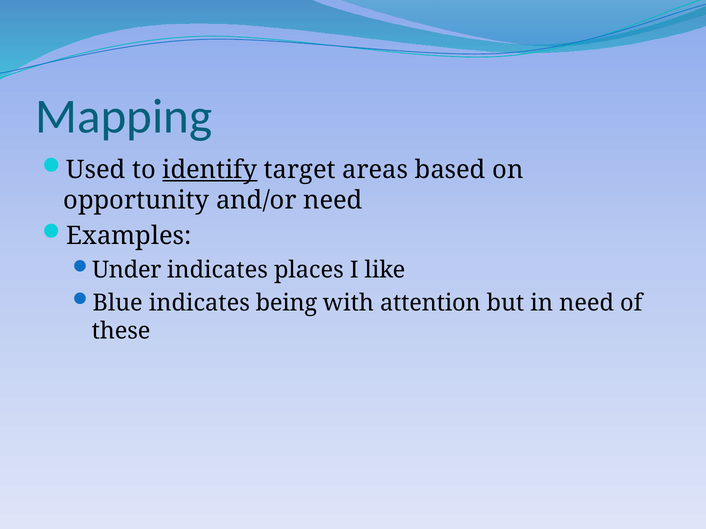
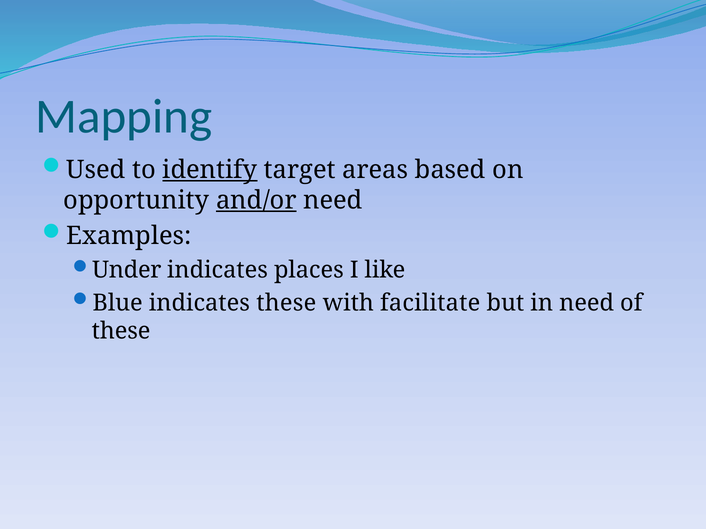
and/or underline: none -> present
indicates being: being -> these
attention: attention -> facilitate
